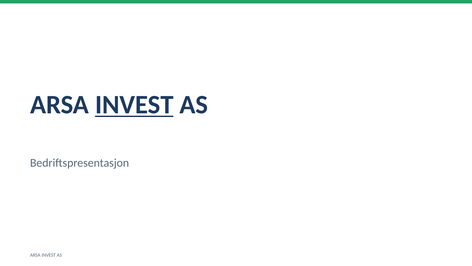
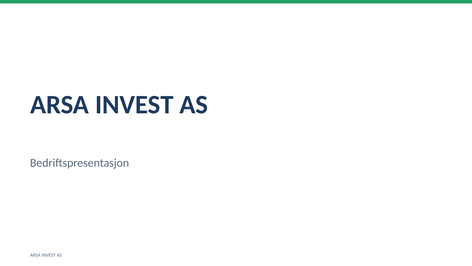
INVEST at (134, 105) underline: present -> none
